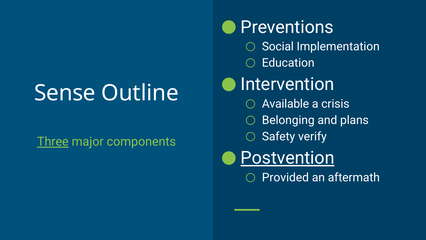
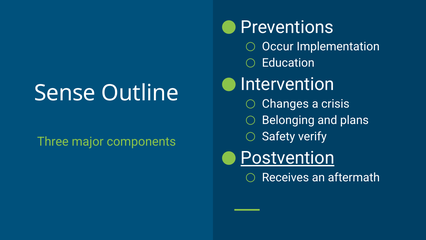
Social: Social -> Occur
Available: Available -> Changes
Three underline: present -> none
Provided: Provided -> Receives
